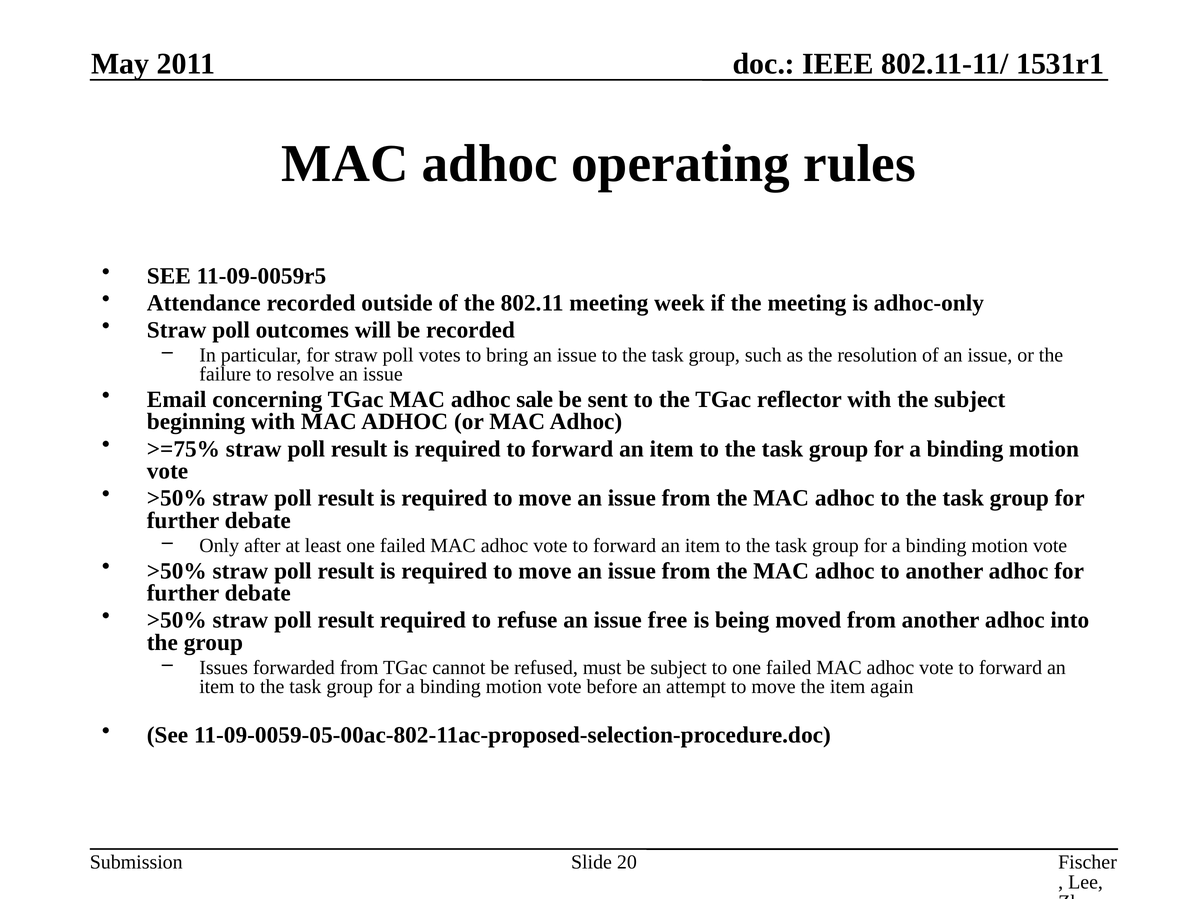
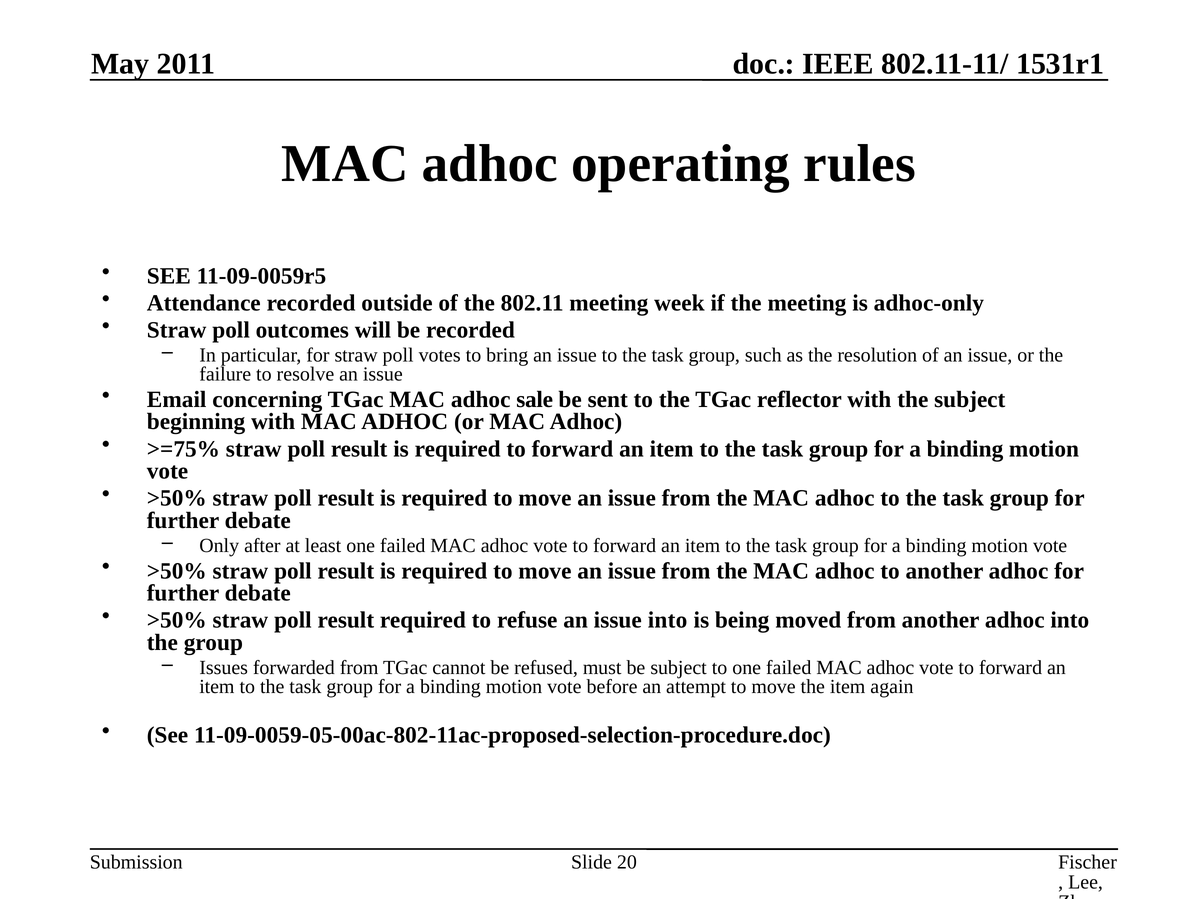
issue free: free -> into
